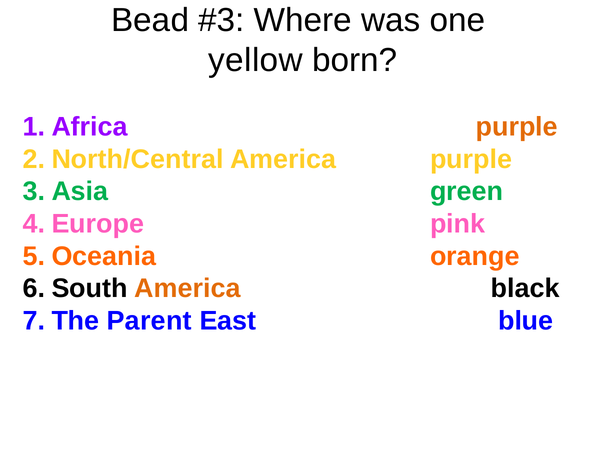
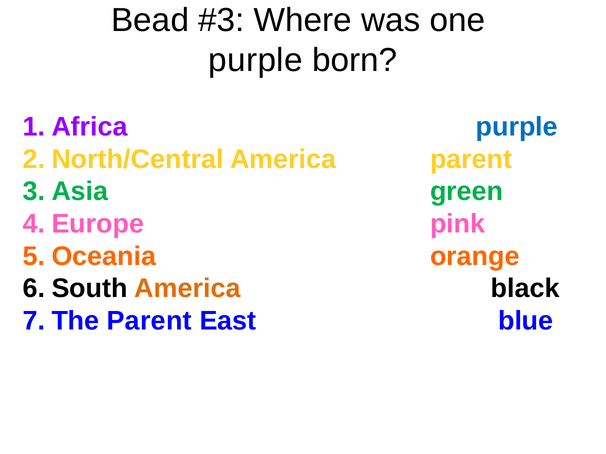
yellow at (256, 60): yellow -> purple
purple at (517, 127) colour: orange -> blue
America purple: purple -> parent
